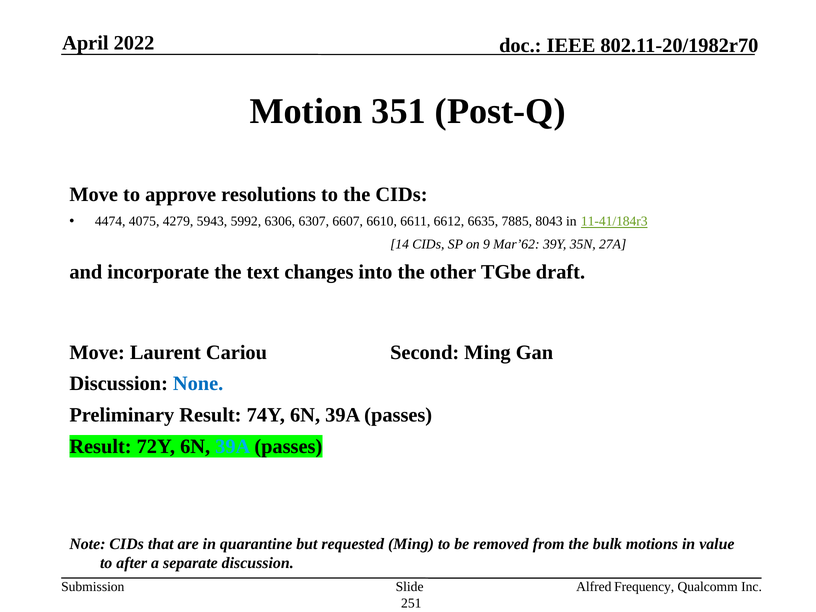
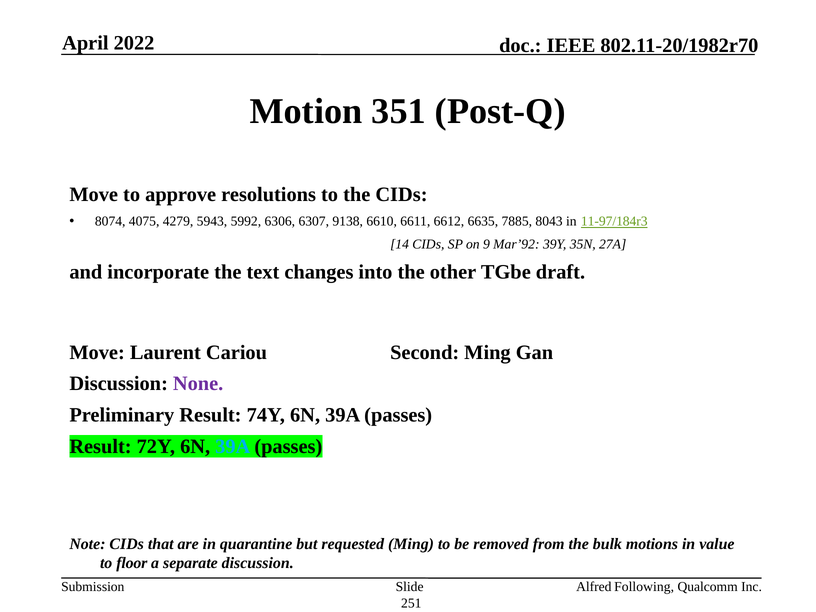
4474: 4474 -> 8074
6607: 6607 -> 9138
11-41/184r3: 11-41/184r3 -> 11-97/184r3
Mar’62: Mar’62 -> Mar’92
None colour: blue -> purple
after: after -> floor
Frequency: Frequency -> Following
